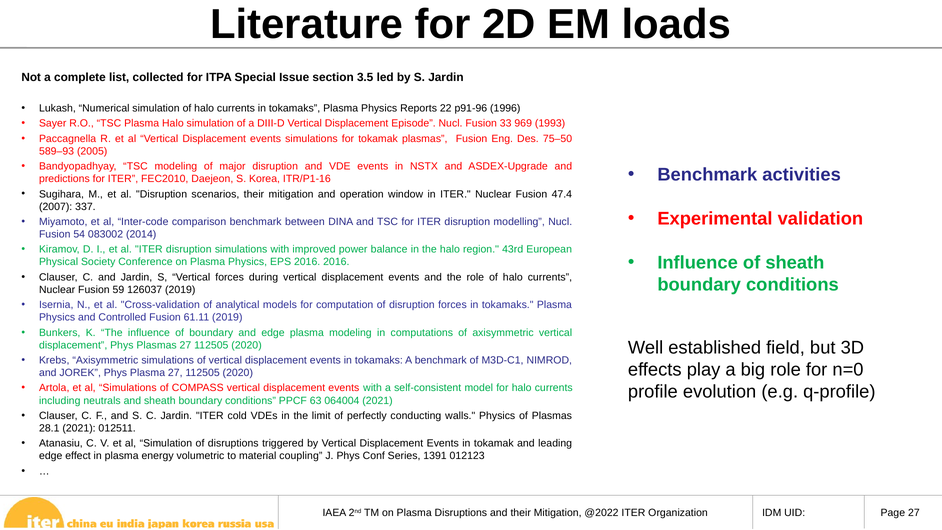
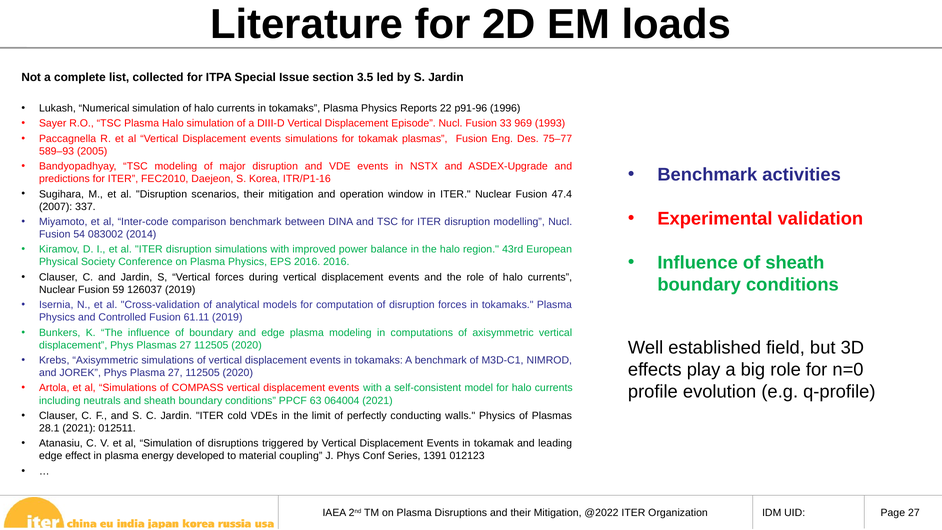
75–50: 75–50 -> 75–77
volumetric: volumetric -> developed
